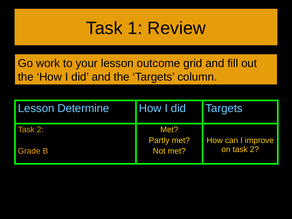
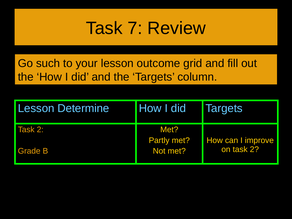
1: 1 -> 7
work: work -> such
